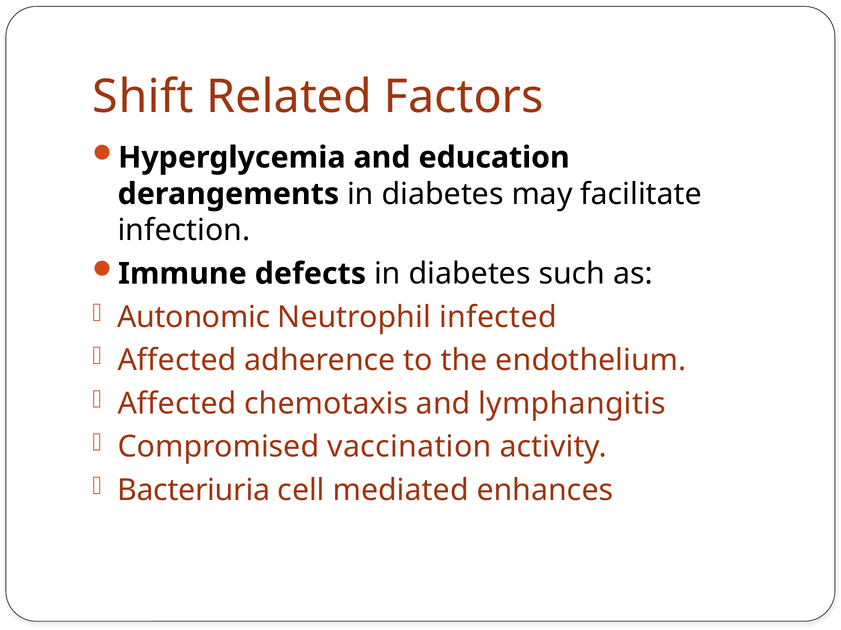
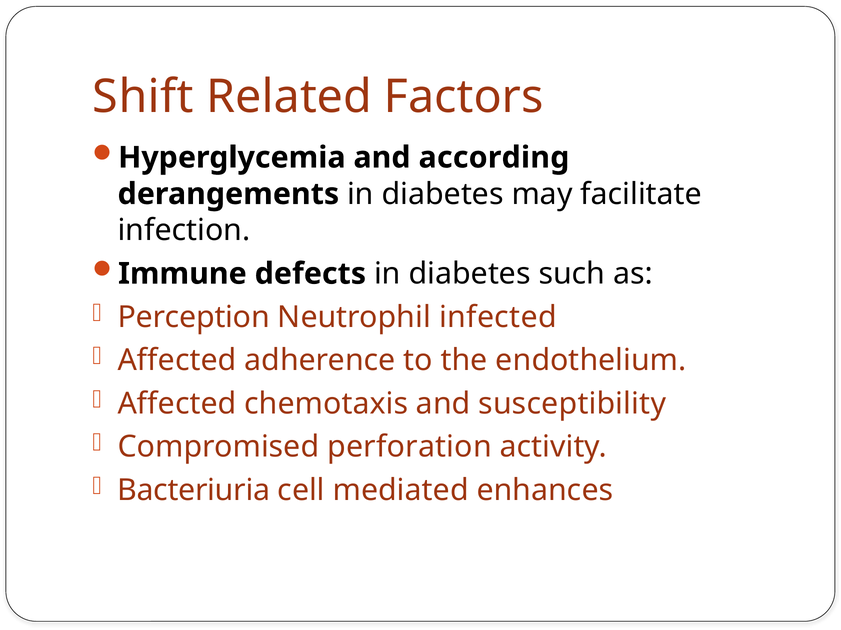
education: education -> according
Autonomic: Autonomic -> Perception
lymphangitis: lymphangitis -> susceptibility
vaccination: vaccination -> perforation
